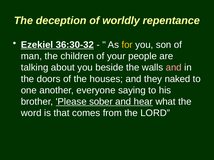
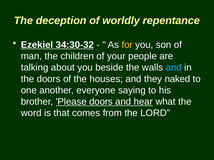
36:30-32: 36:30-32 -> 34:30-32
and at (174, 68) colour: pink -> light blue
Please sober: sober -> doors
